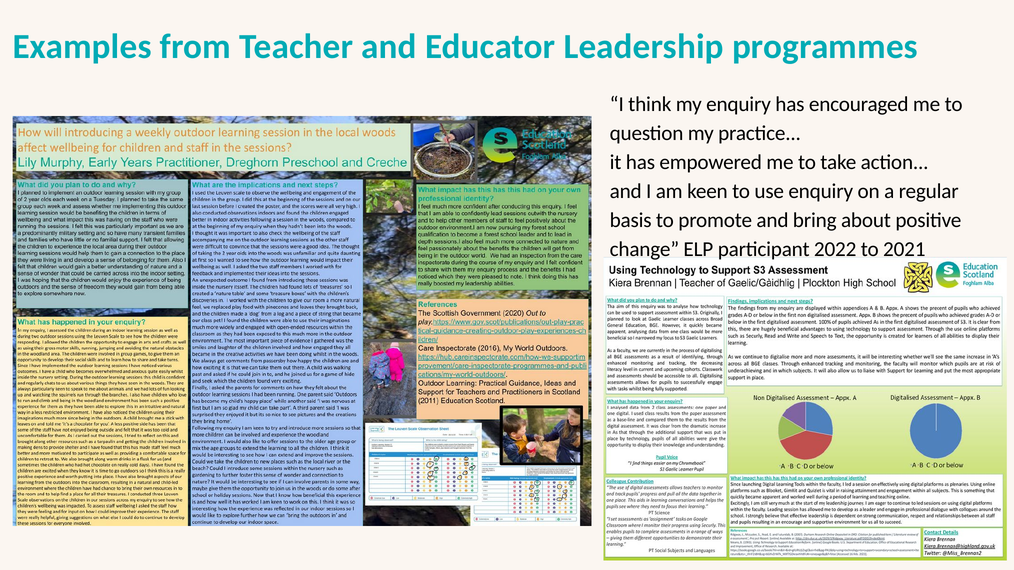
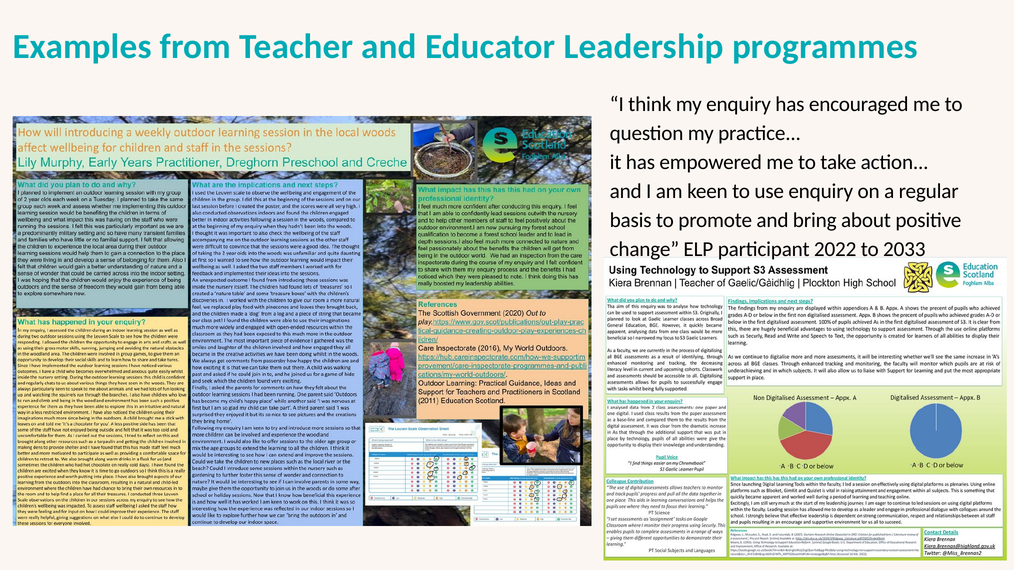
2021: 2021 -> 2033
